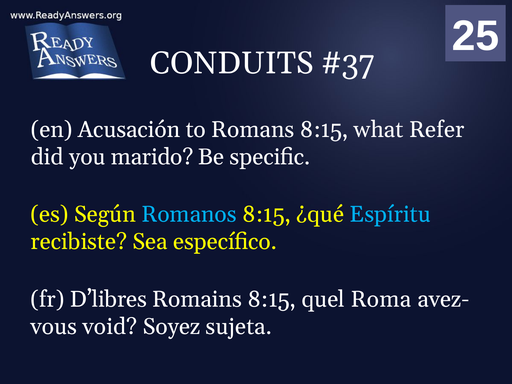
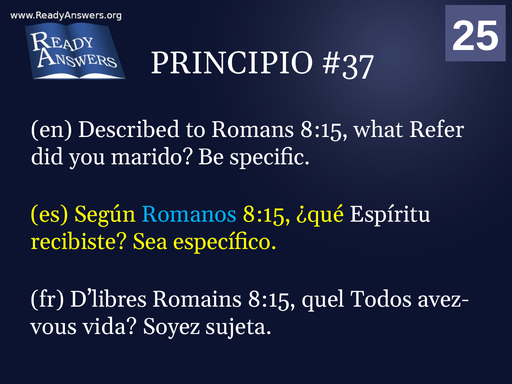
CONDUITS: CONDUITS -> PRINCIPIO
Acusación: Acusación -> Described
Espíritu colour: light blue -> white
Roma: Roma -> Todos
void: void -> vida
